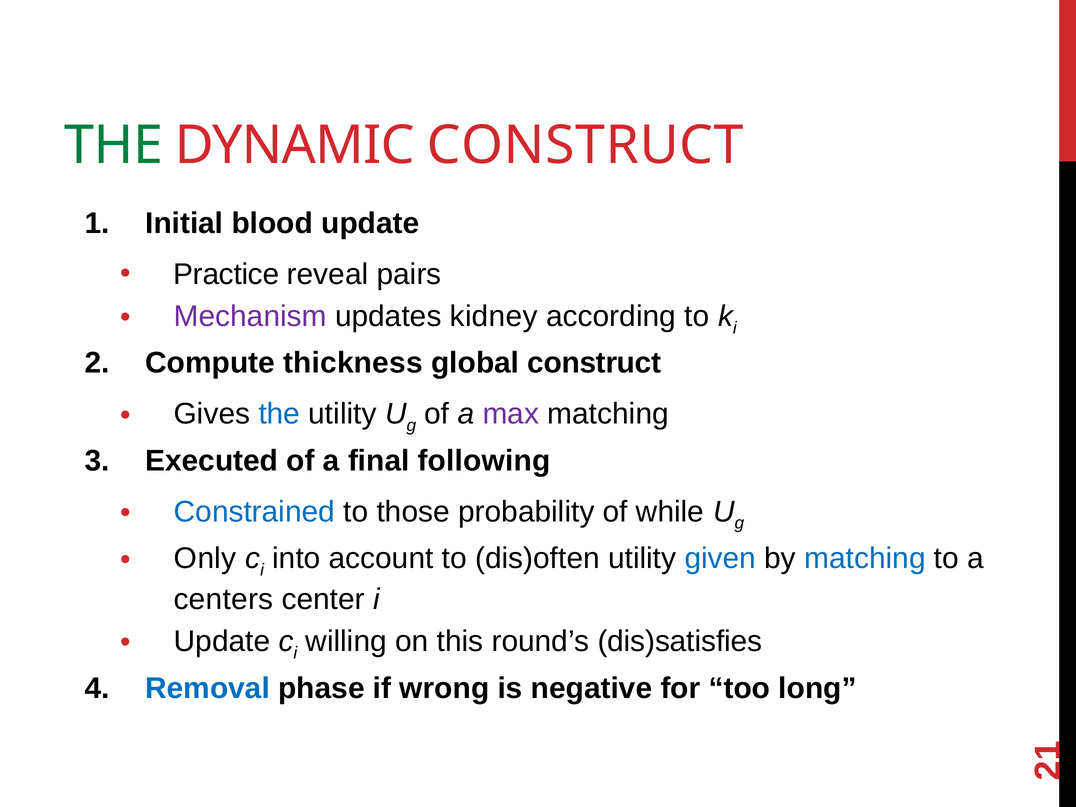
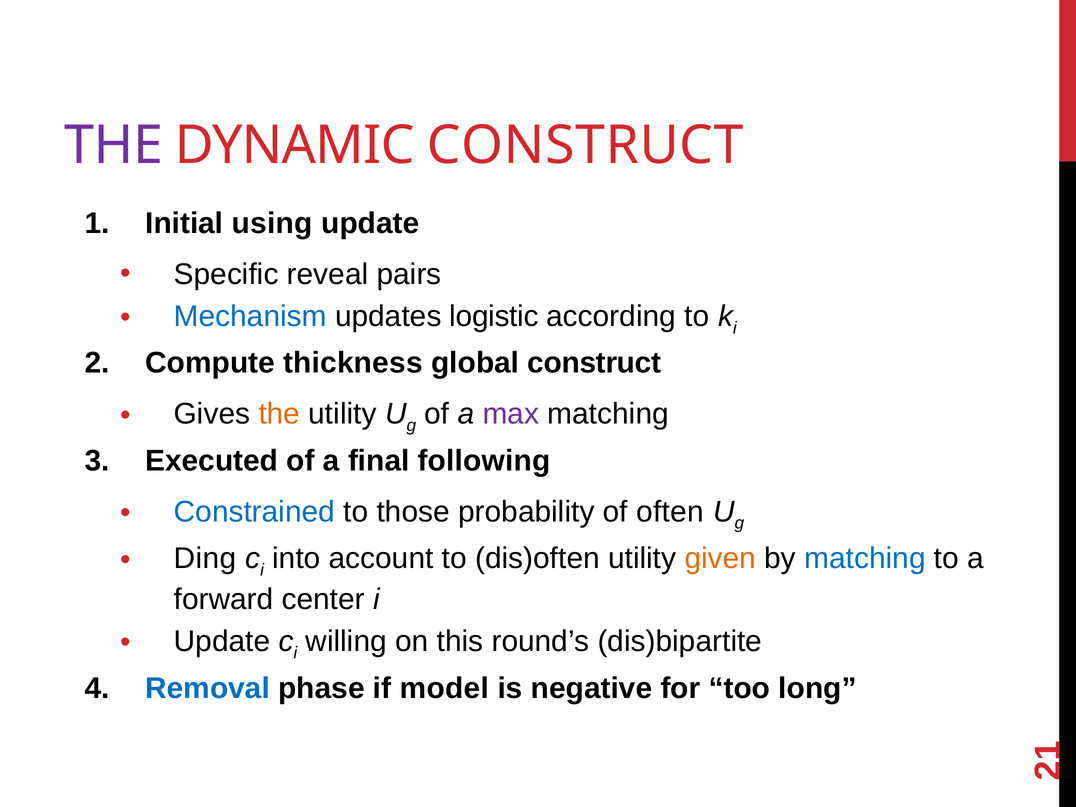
THE at (114, 145) colour: green -> purple
blood: blood -> using
Practice: Practice -> Specific
Mechanism colour: purple -> blue
kidney: kidney -> logistic
the at (279, 414) colour: blue -> orange
while: while -> often
Only: Only -> Ding
given colour: blue -> orange
centers: centers -> forward
dis)satisfies: dis)satisfies -> dis)bipartite
wrong: wrong -> model
